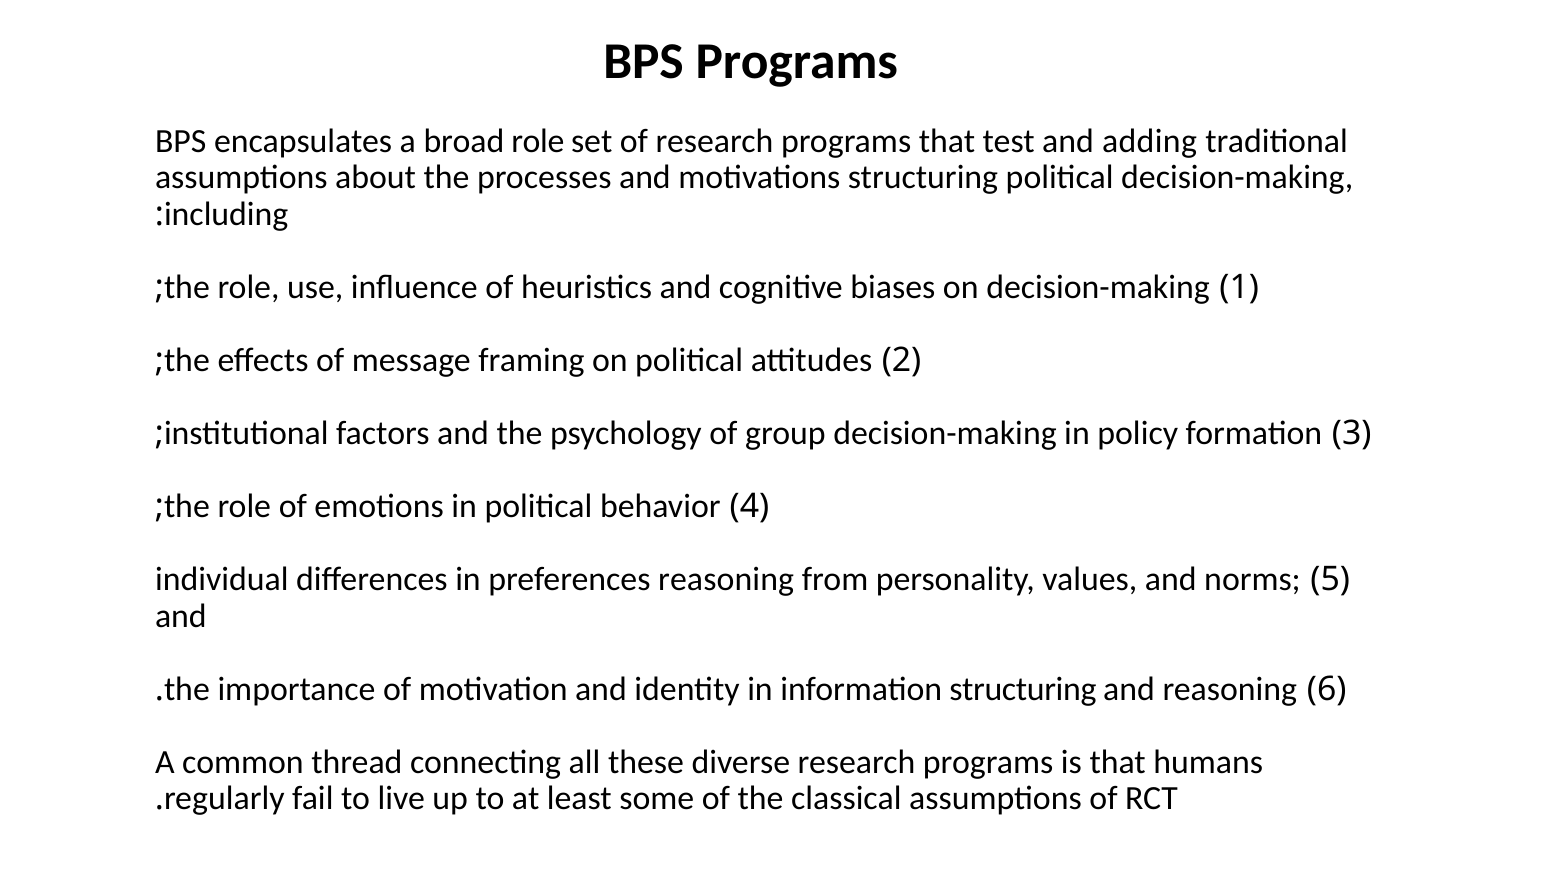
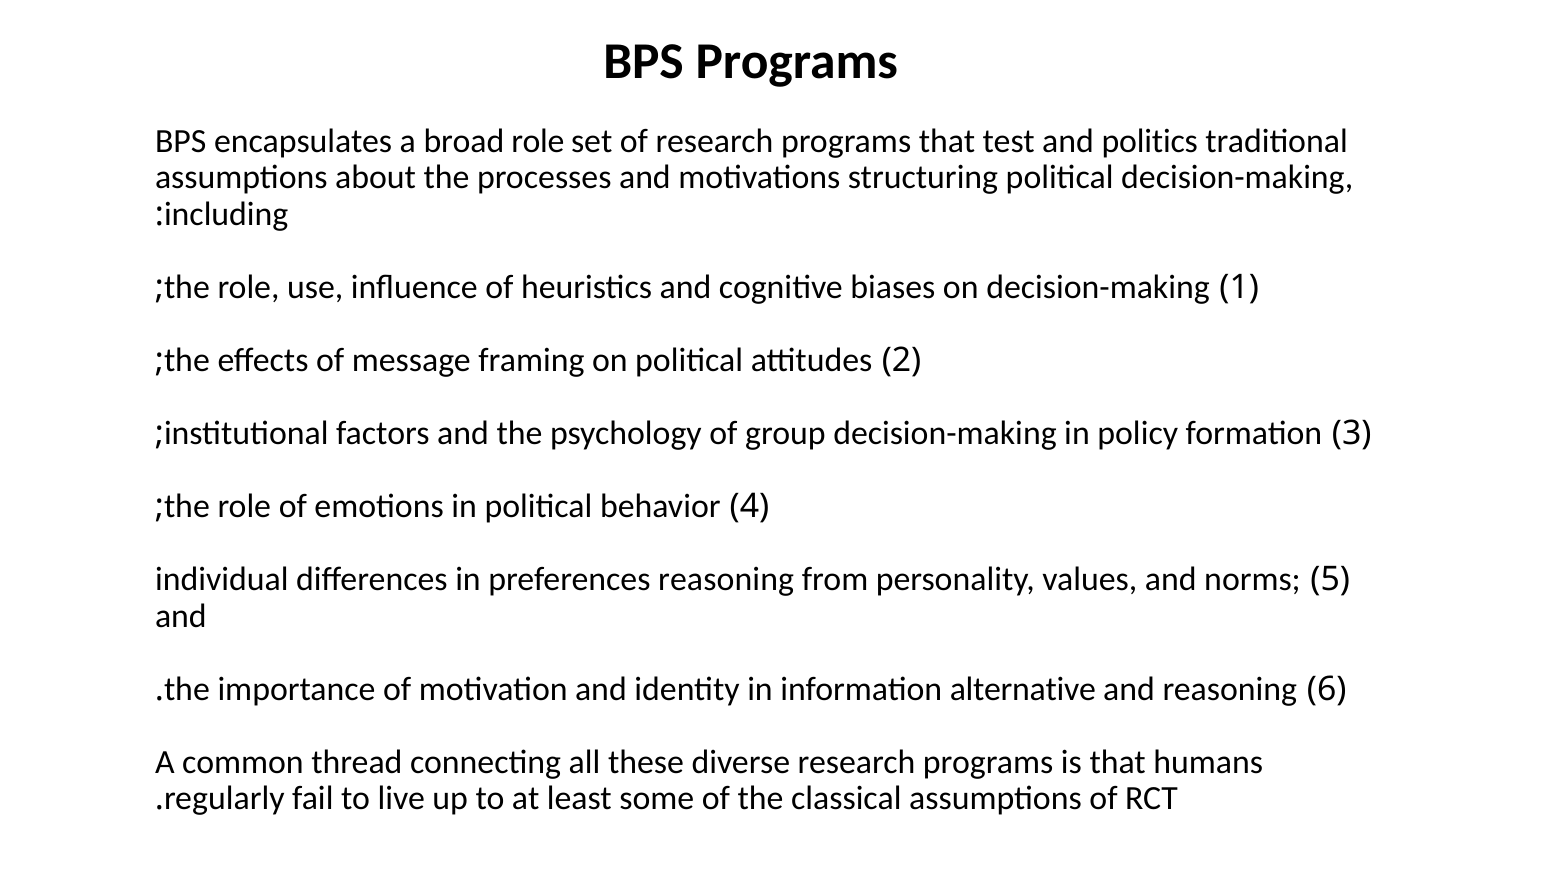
adding: adding -> politics
information structuring: structuring -> alternative
